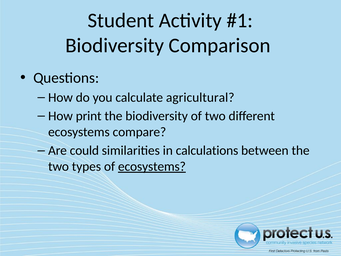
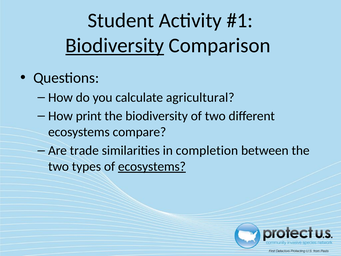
Biodiversity at (115, 46) underline: none -> present
could: could -> trade
calculations: calculations -> completion
